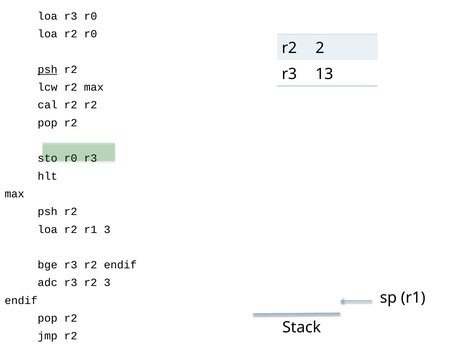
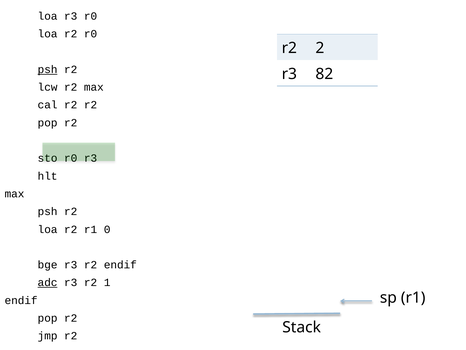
13: 13 -> 82
r1 3: 3 -> 0
adc underline: none -> present
r2 3: 3 -> 1
